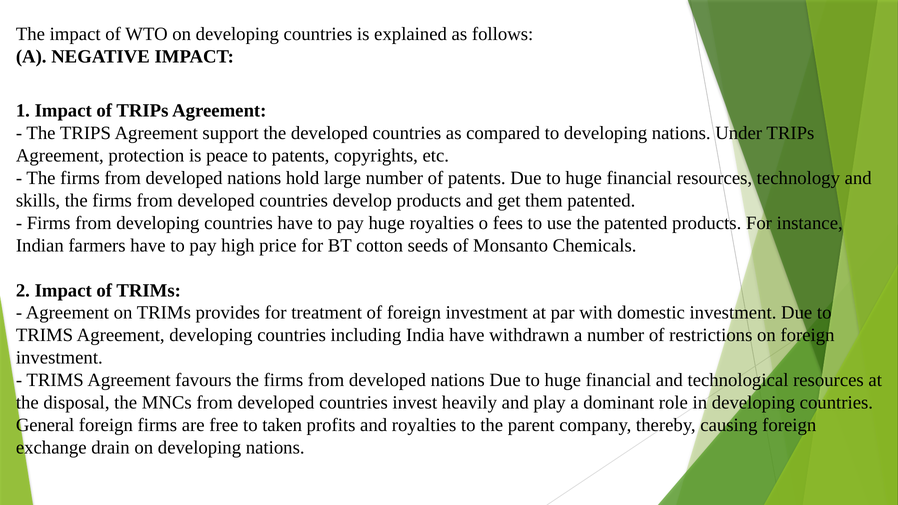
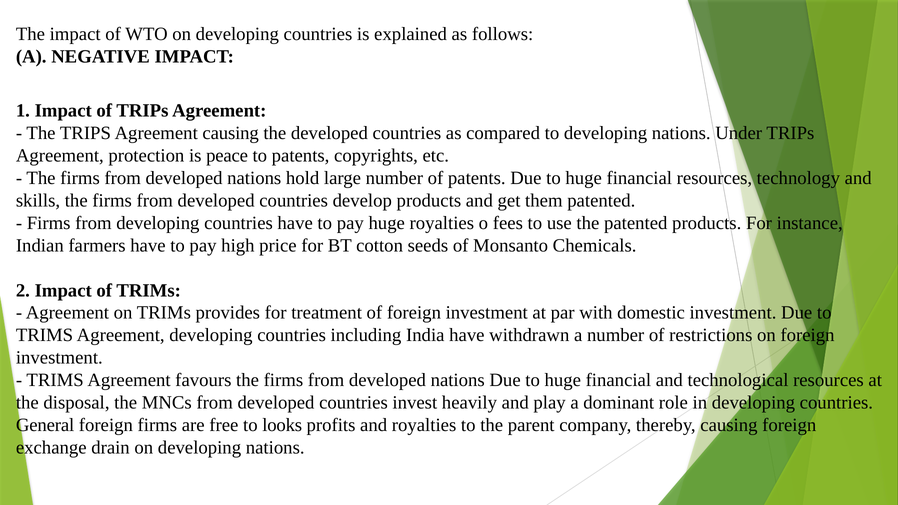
Agreement support: support -> causing
taken: taken -> looks
